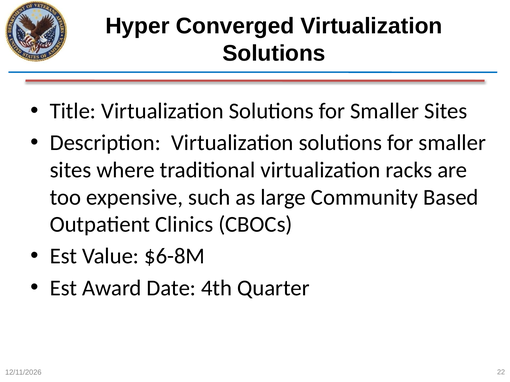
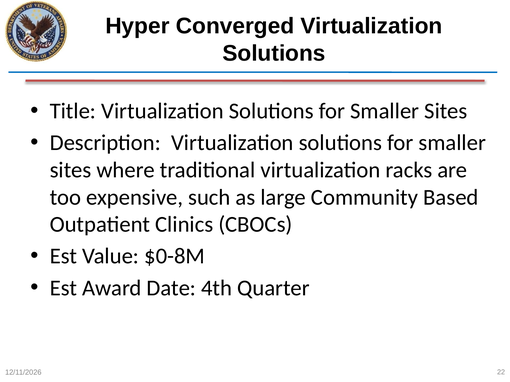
$6-8M: $6-8M -> $0-8M
